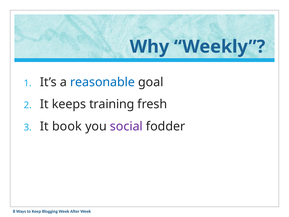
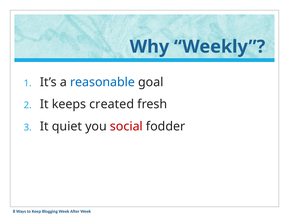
training: training -> created
book: book -> quiet
social colour: purple -> red
